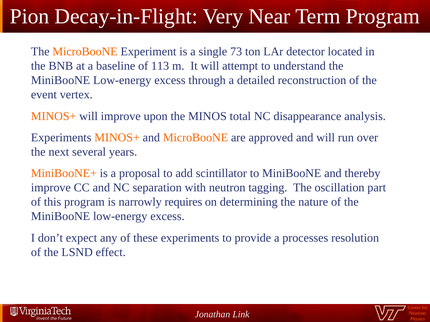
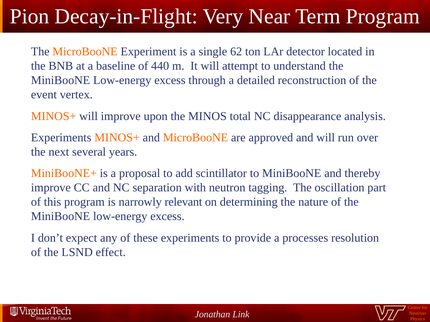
73: 73 -> 62
113: 113 -> 440
requires: requires -> relevant
